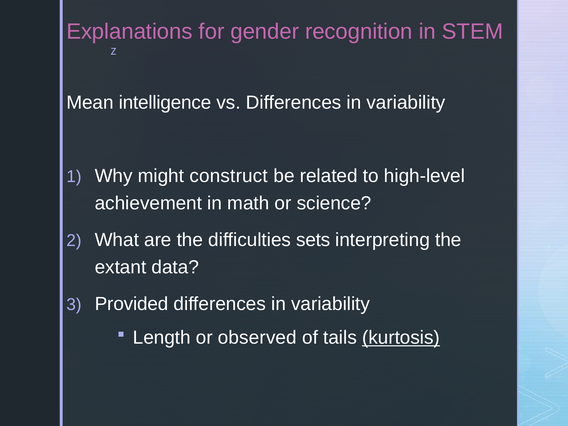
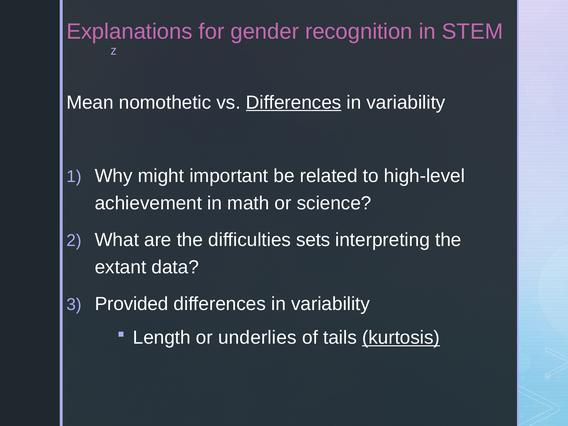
intelligence: intelligence -> nomothetic
Differences at (294, 102) underline: none -> present
construct: construct -> important
observed: observed -> underlies
